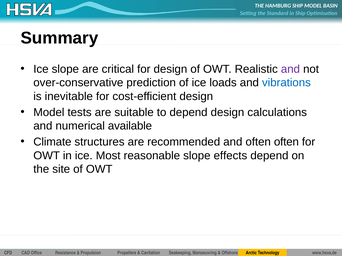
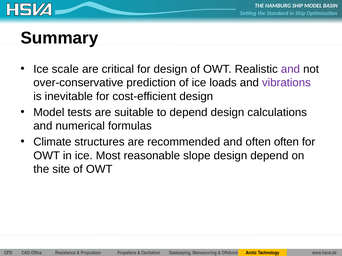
Ice slope: slope -> scale
vibrations colour: blue -> purple
available: available -> formulas
slope effects: effects -> design
